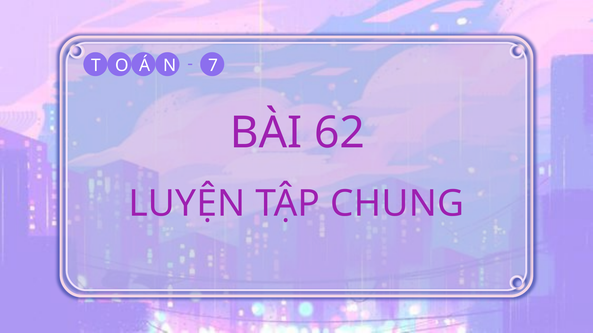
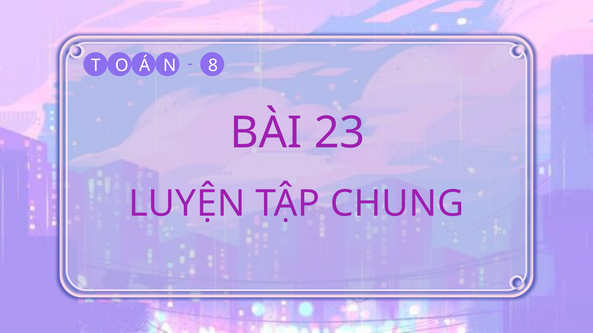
7: 7 -> 8
62: 62 -> 23
